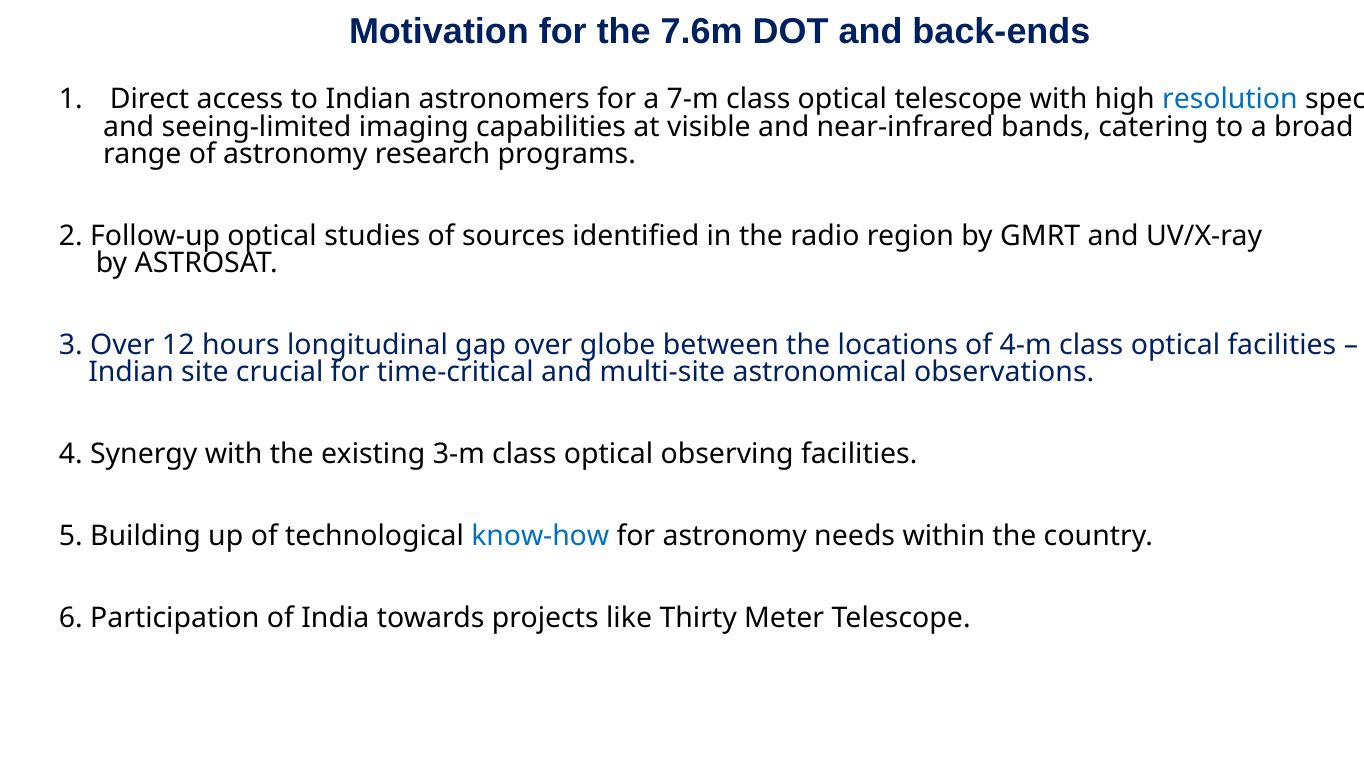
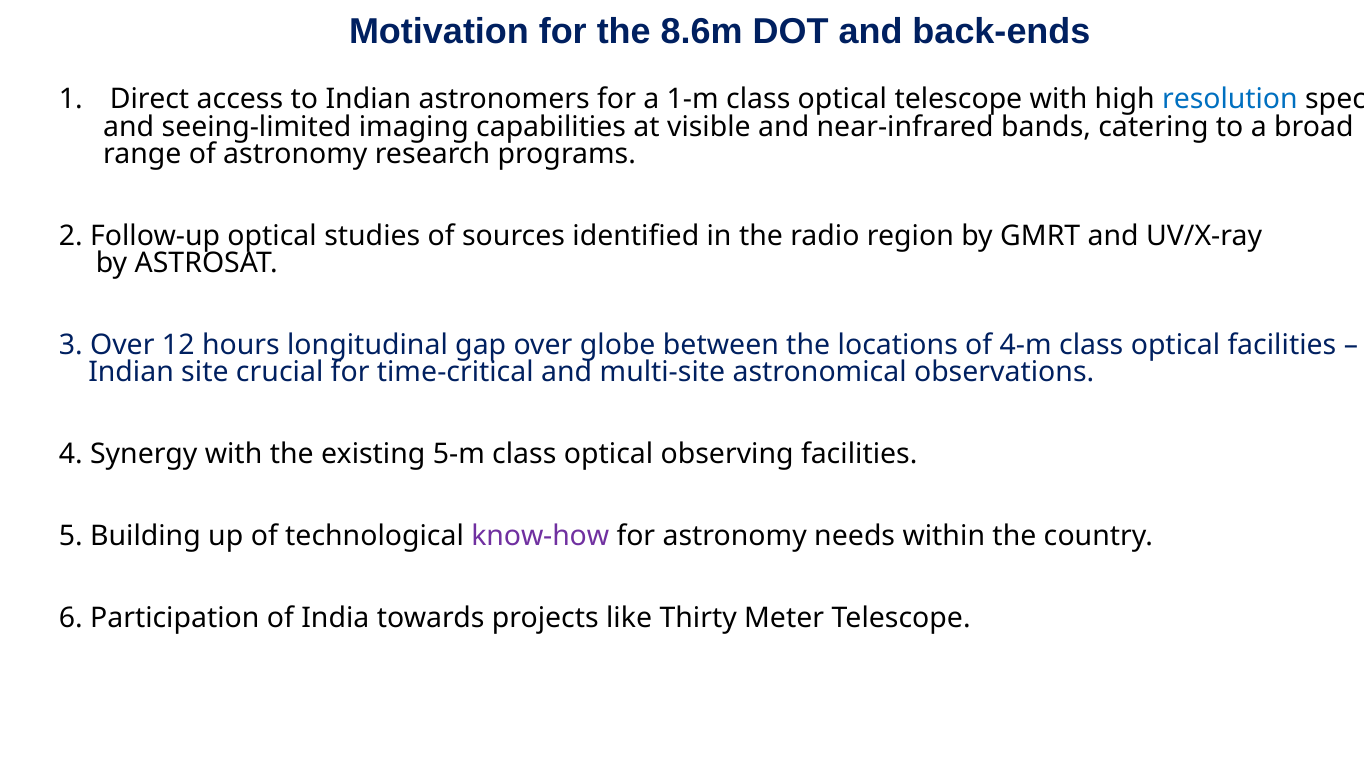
7.6m: 7.6m -> 8.6m
7-m: 7-m -> 1-m
3-m: 3-m -> 5-m
know-how colour: blue -> purple
